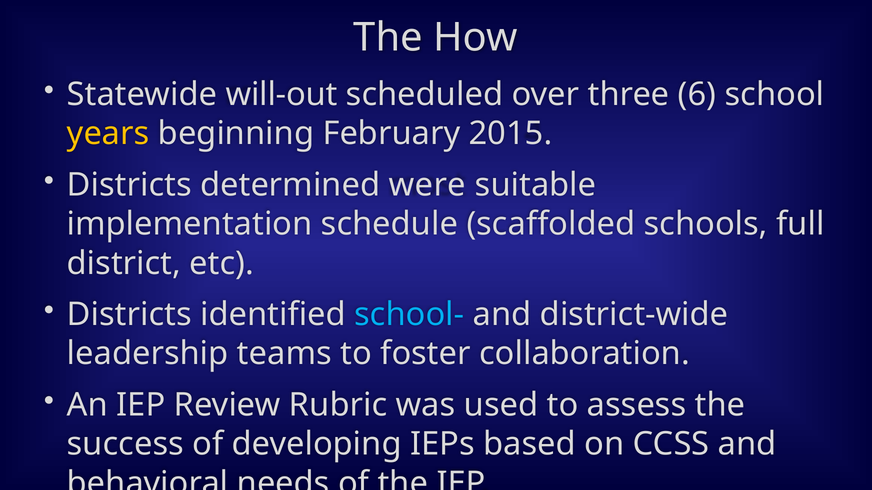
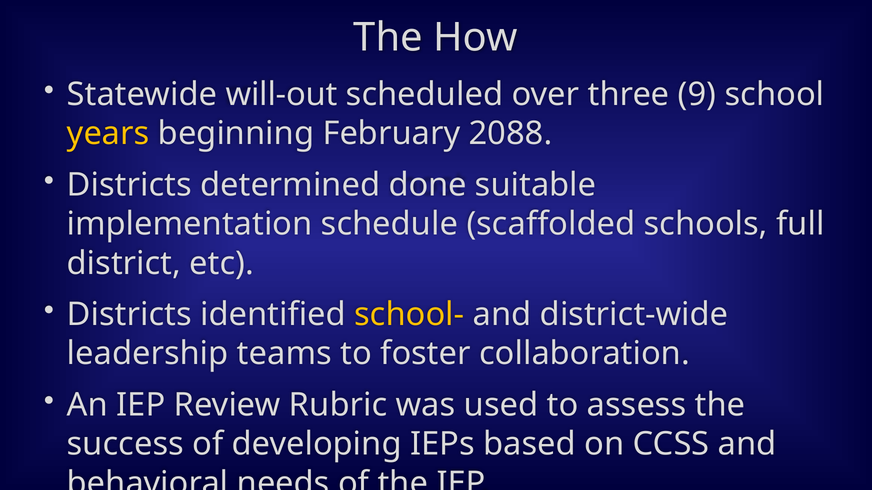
6: 6 -> 9
2015: 2015 -> 2088
were: were -> done
school- colour: light blue -> yellow
